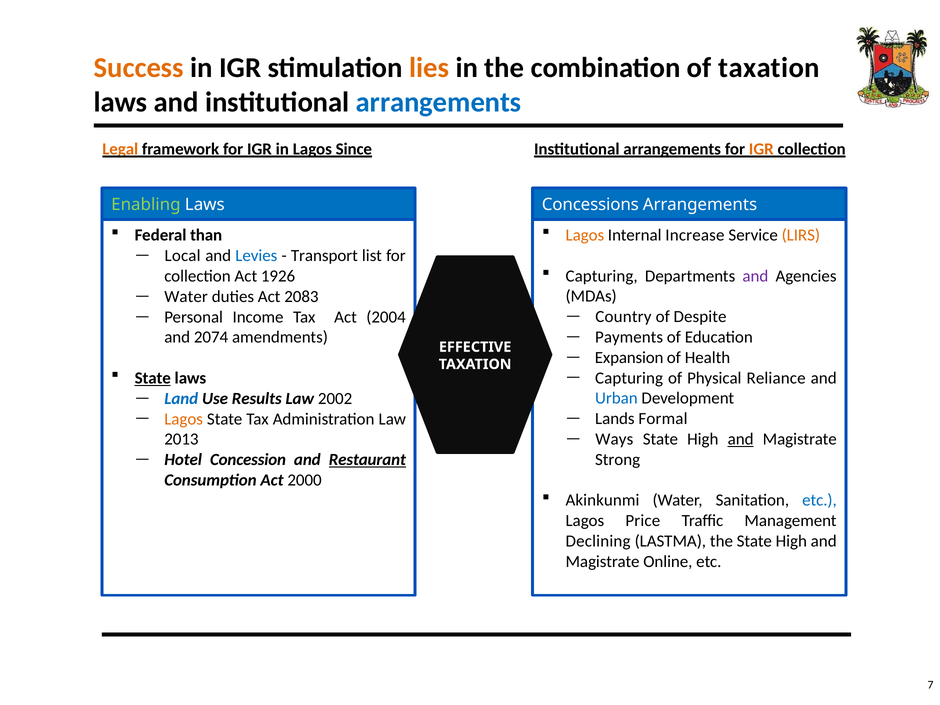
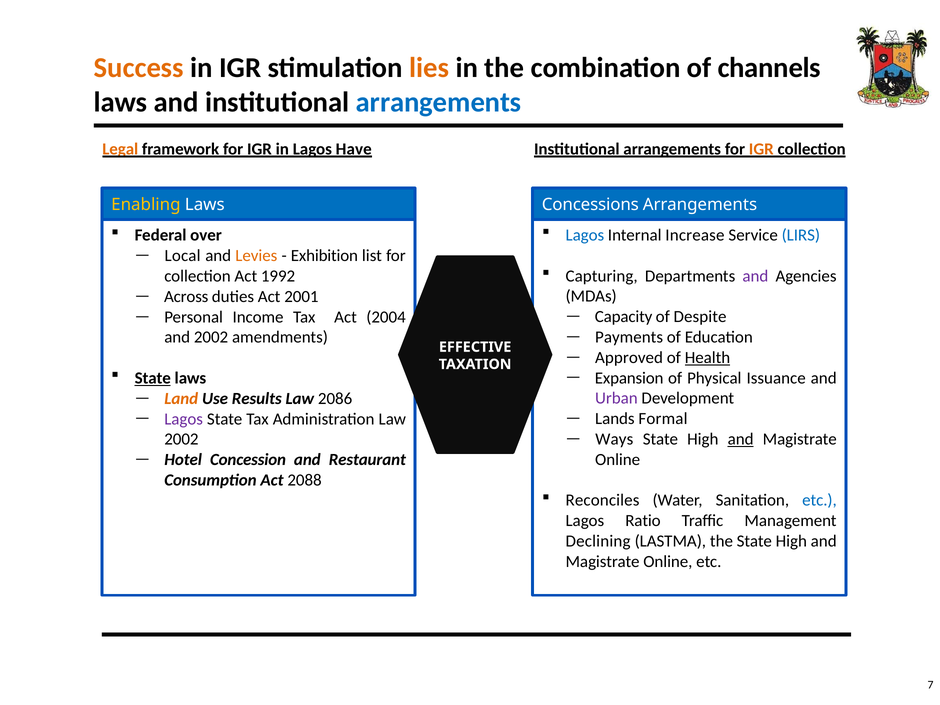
of taxation: taxation -> channels
Since: Since -> Have
Enabling colour: light green -> yellow
Lagos at (585, 235) colour: orange -> blue
LIRS colour: orange -> blue
than: than -> over
Levies colour: blue -> orange
Transport: Transport -> Exhibition
1926: 1926 -> 1992
Water at (186, 297): Water -> Across
2083: 2083 -> 2001
Country: Country -> Capacity
and 2074: 2074 -> 2002
Expansion: Expansion -> Approved
Health underline: none -> present
Capturing at (629, 378): Capturing -> Expansion
Reliance: Reliance -> Issuance
Land colour: blue -> orange
2002: 2002 -> 2086
Urban colour: blue -> purple
Lagos at (184, 419) colour: orange -> purple
2013 at (181, 439): 2013 -> 2002
Restaurant underline: present -> none
Strong at (618, 459): Strong -> Online
2000: 2000 -> 2088
Akinkunmi: Akinkunmi -> Reconciles
Price: Price -> Ratio
